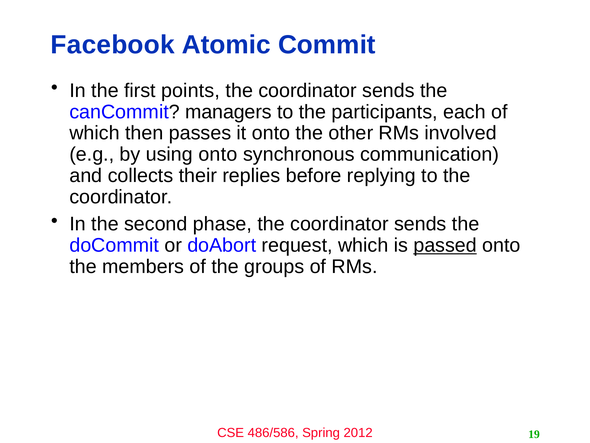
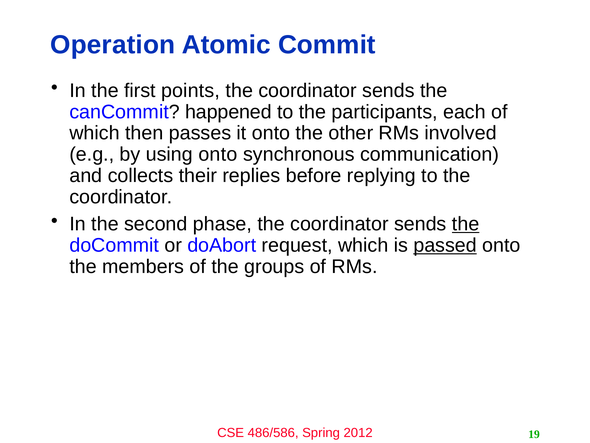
Facebook: Facebook -> Operation
managers: managers -> happened
the at (466, 224) underline: none -> present
